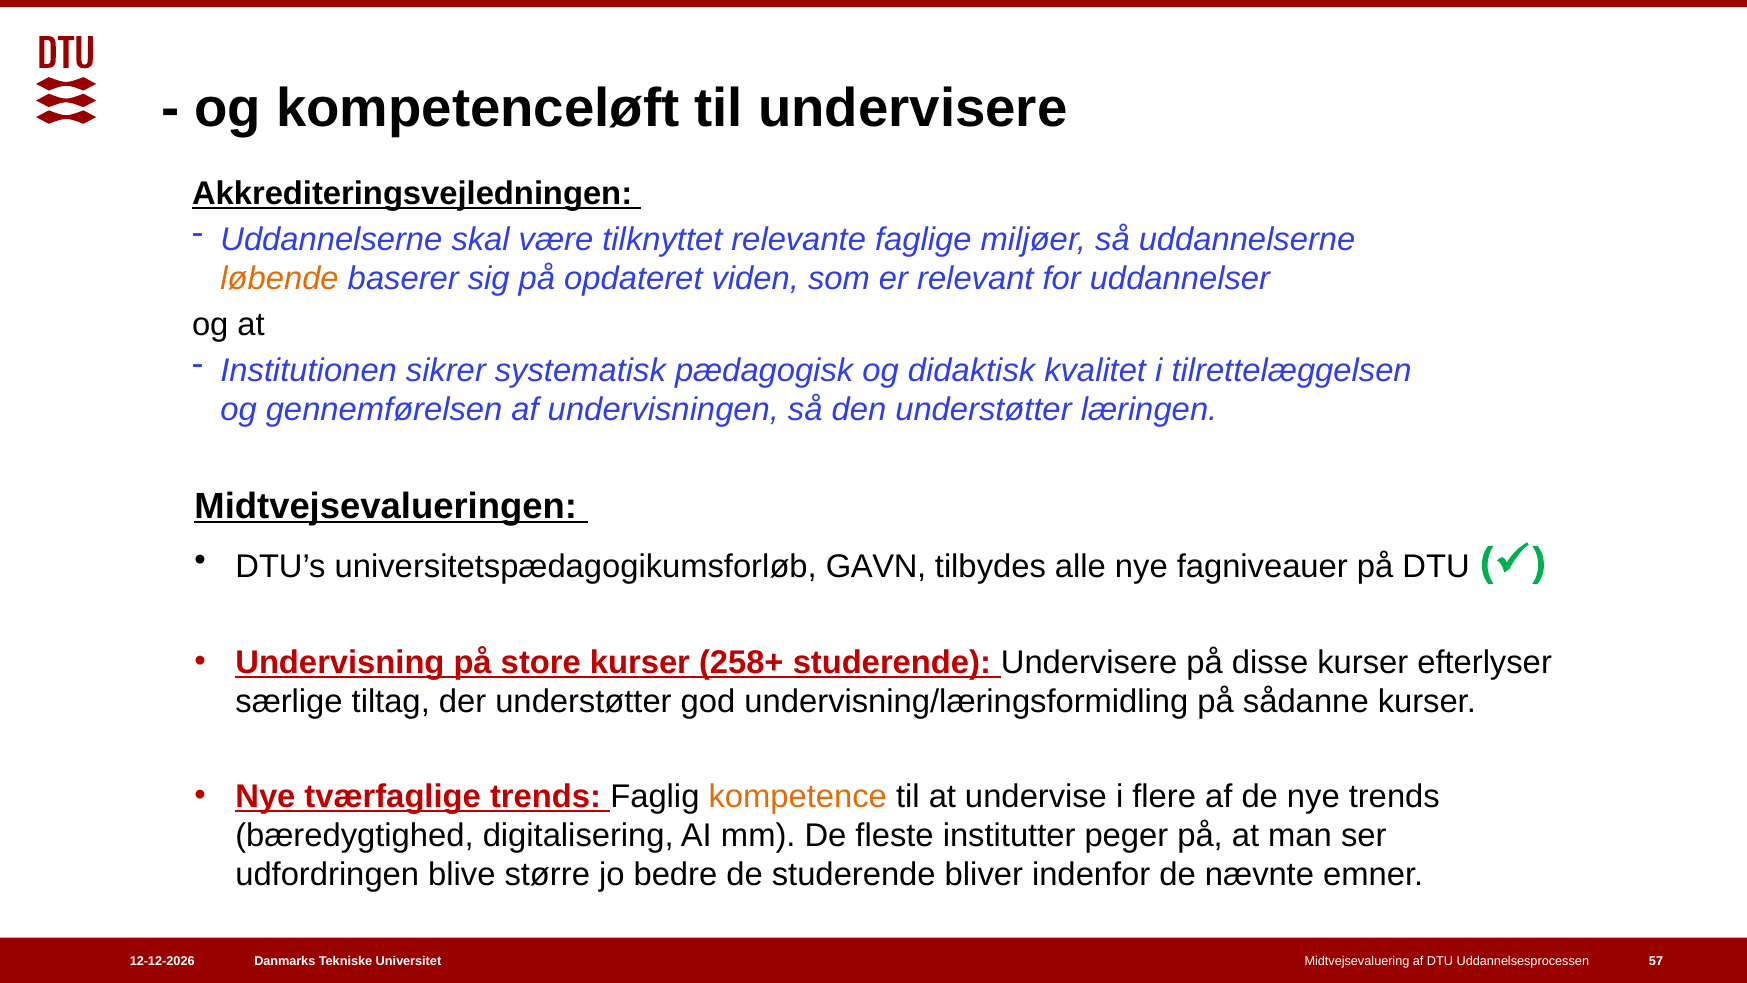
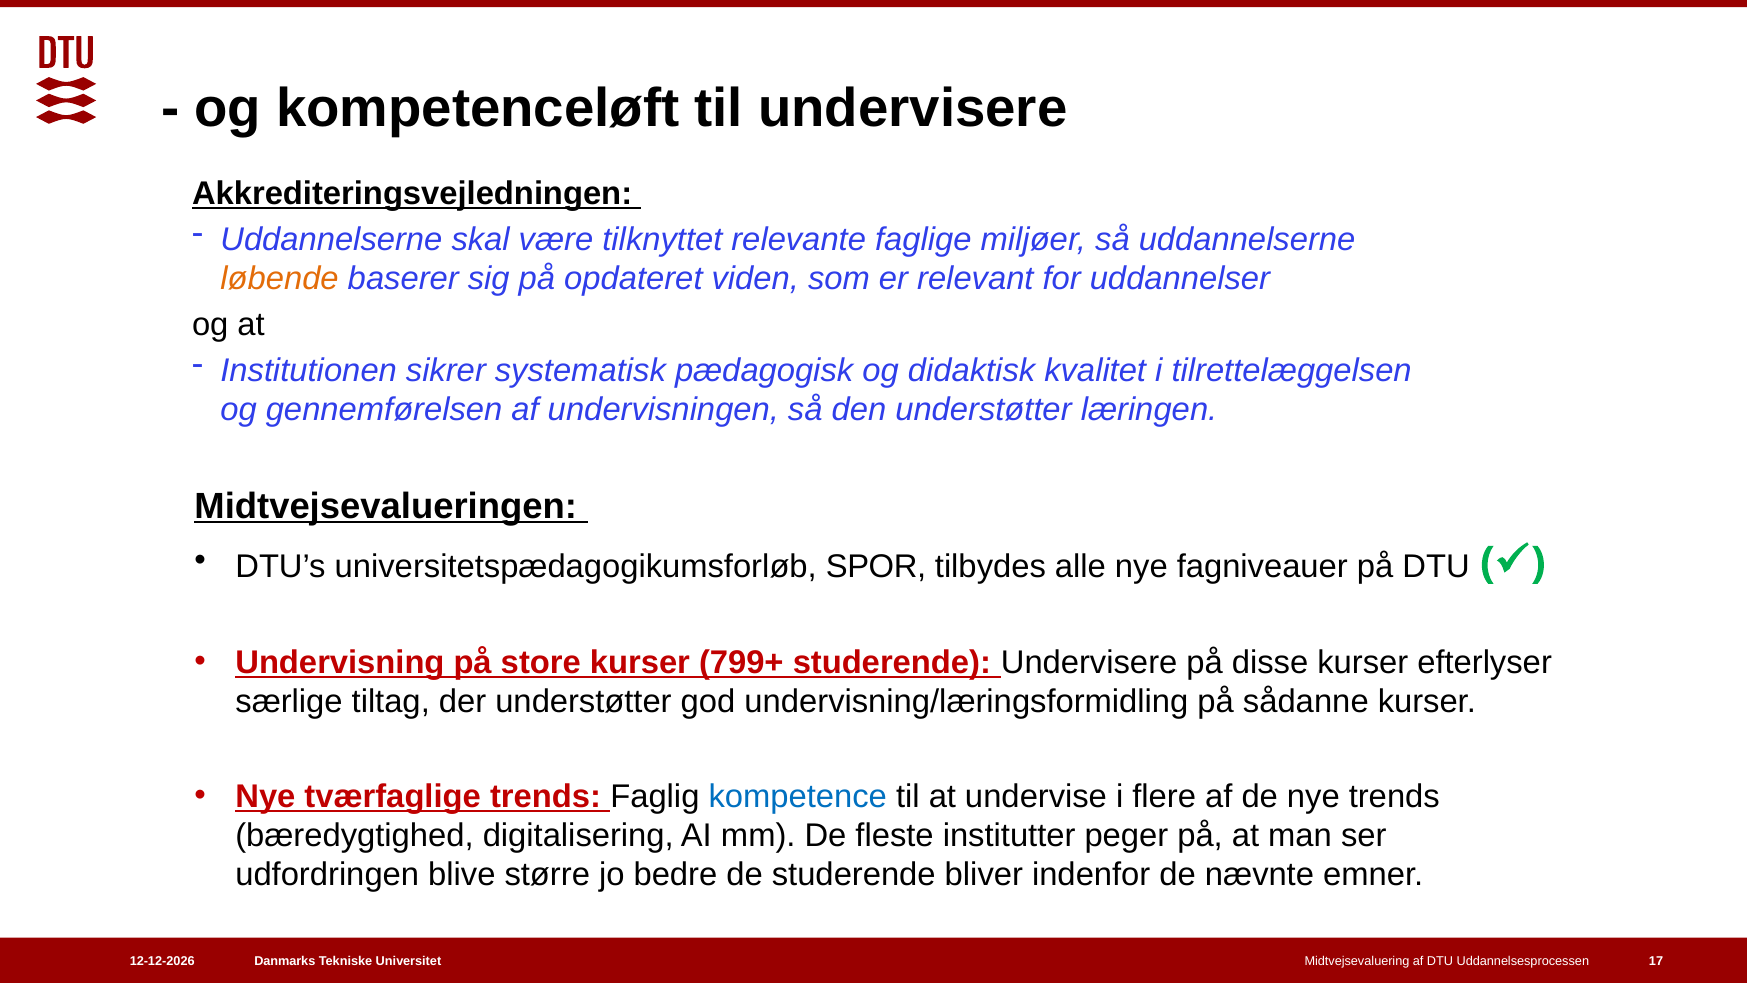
GAVN: GAVN -> SPOR
258+: 258+ -> 799+
kompetence colour: orange -> blue
57: 57 -> 17
